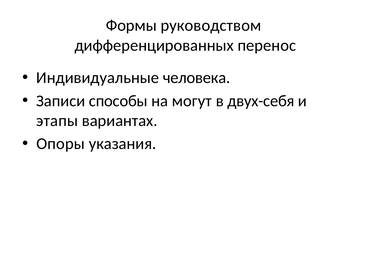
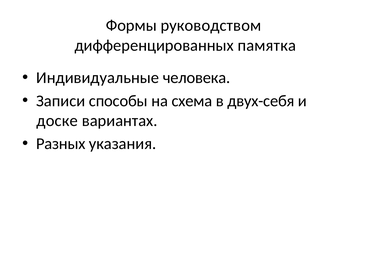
перенос: перенос -> памятка
могут: могут -> схема
этапы: этапы -> доске
Опоры: Опоры -> Разных
